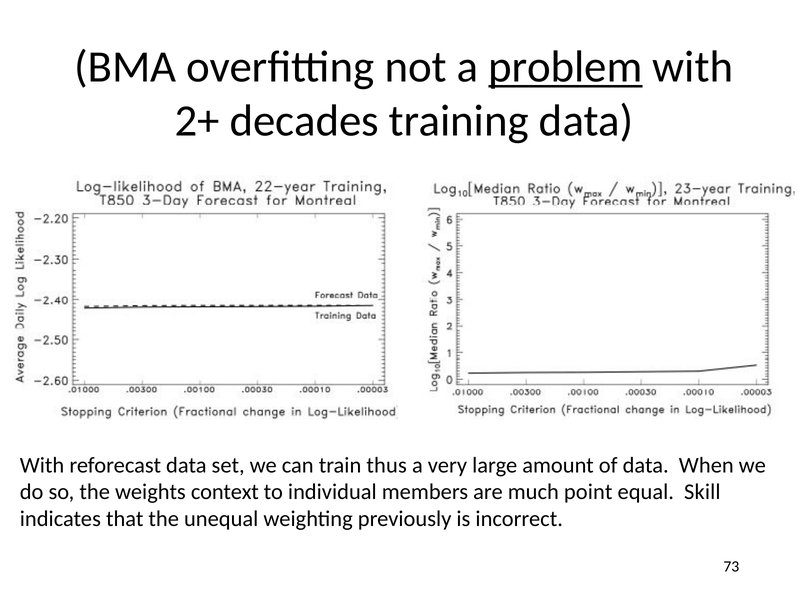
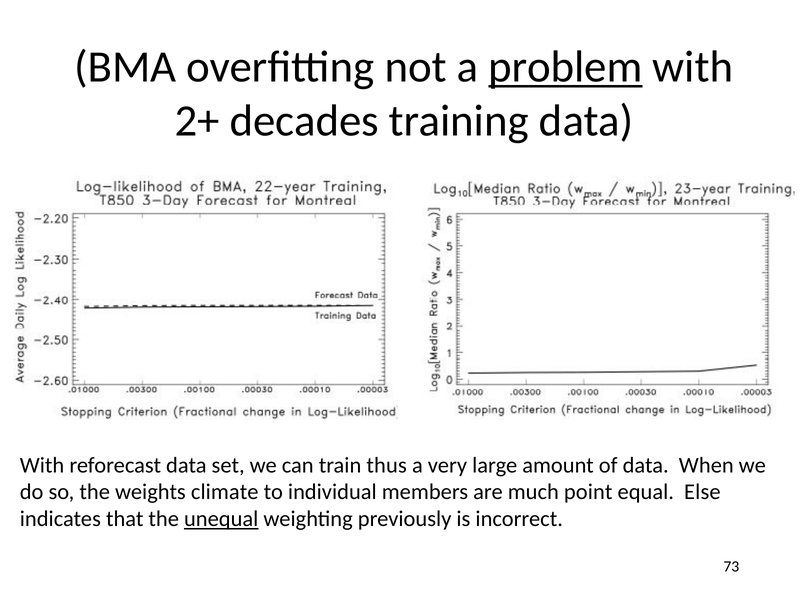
context: context -> climate
Skill: Skill -> Else
unequal underline: none -> present
